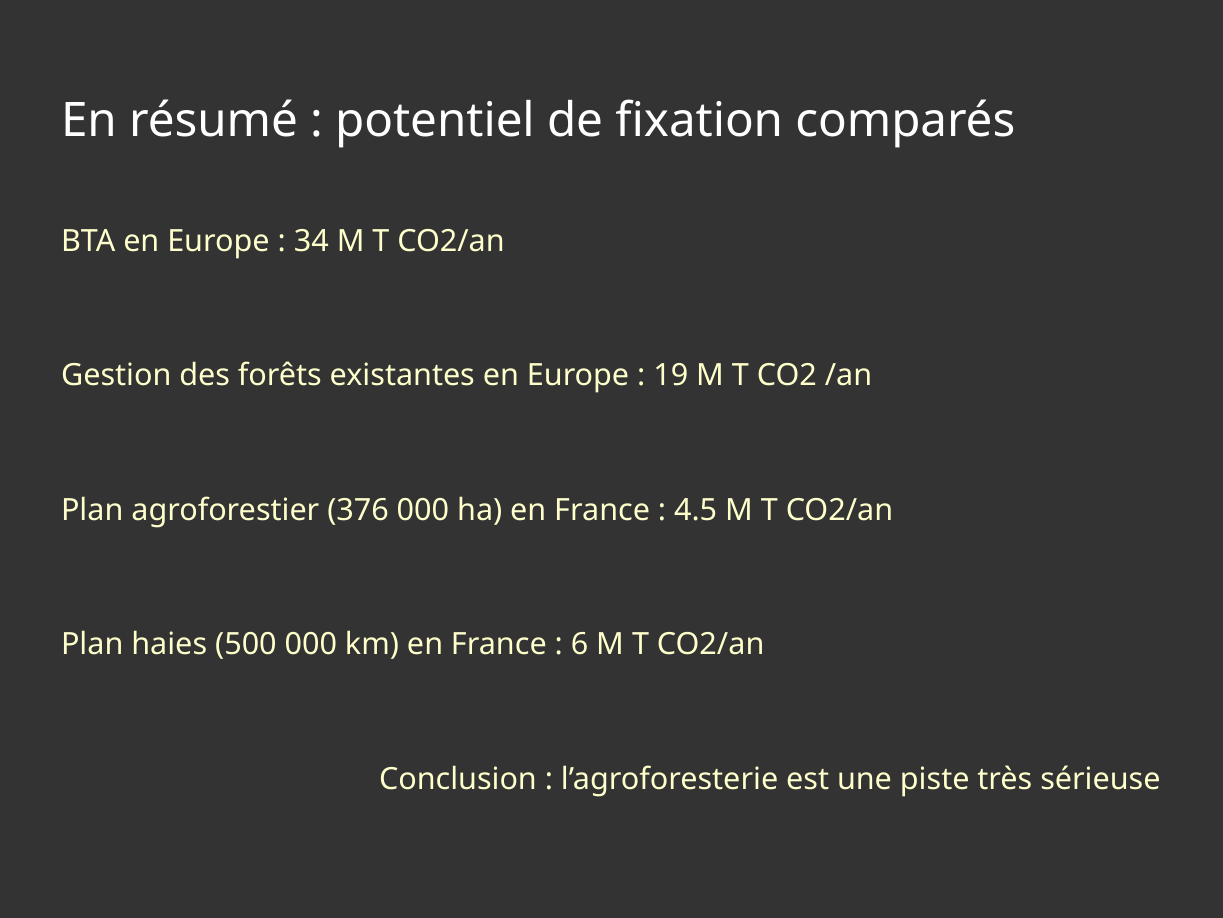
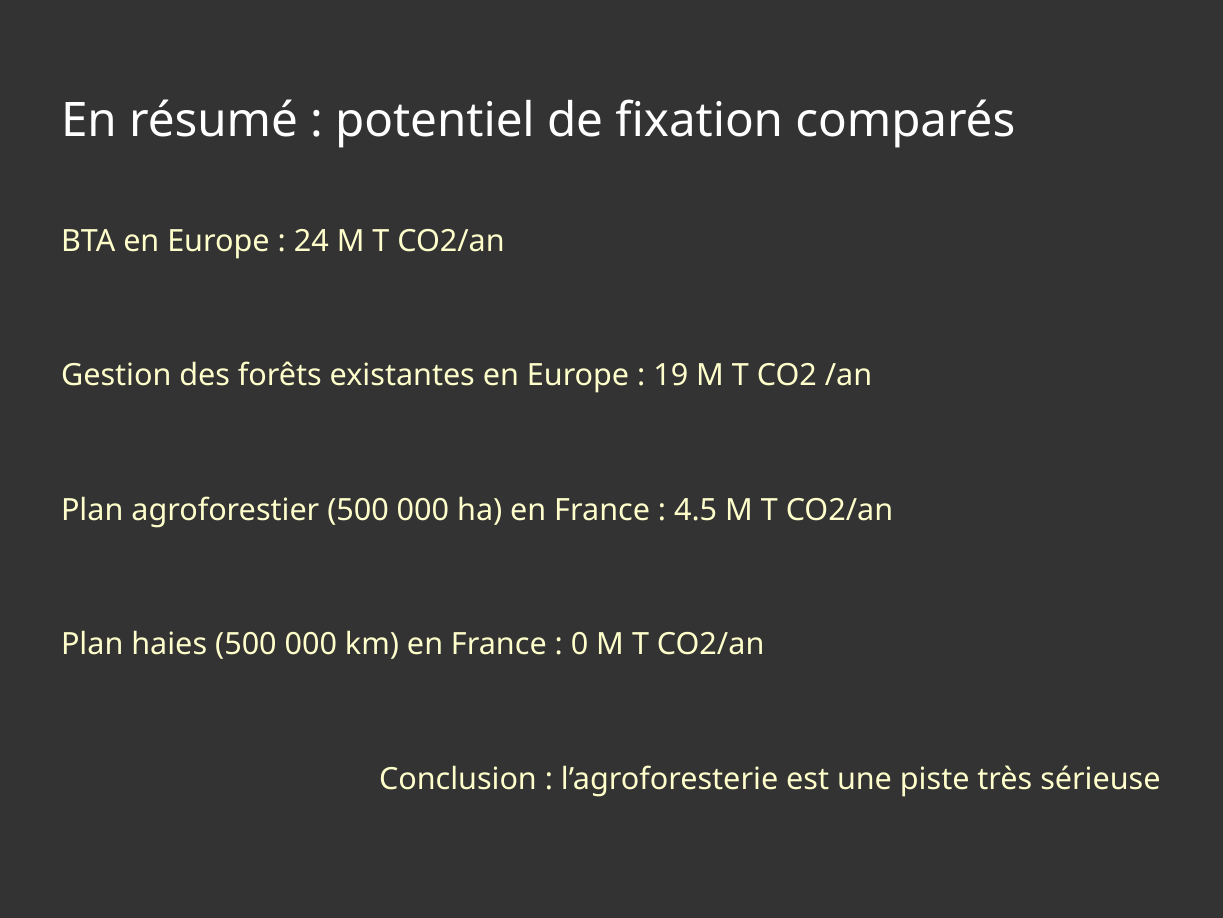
34: 34 -> 24
agroforestier 376: 376 -> 500
6: 6 -> 0
